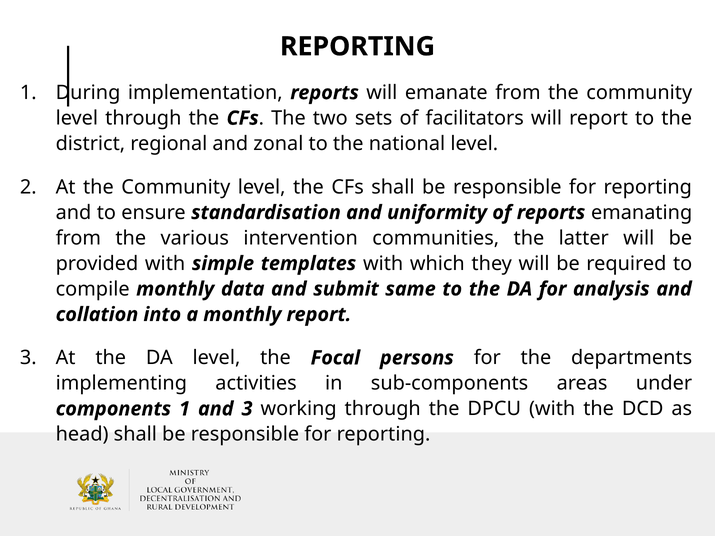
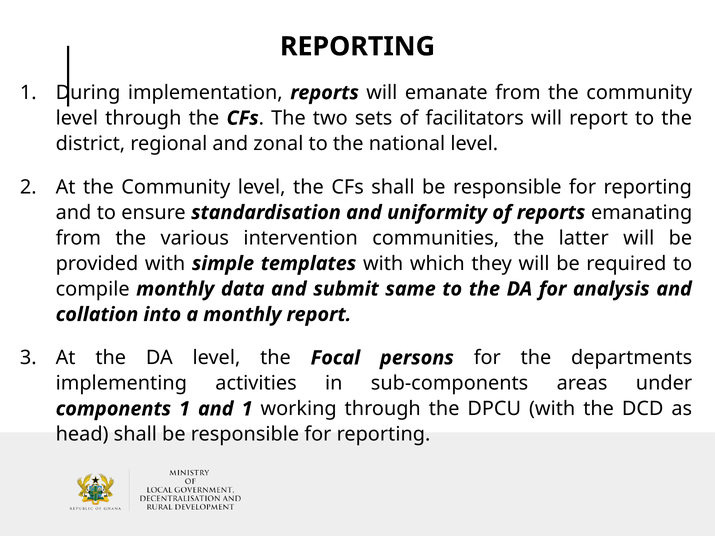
and 3: 3 -> 1
